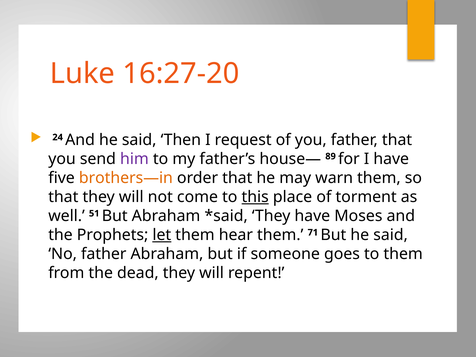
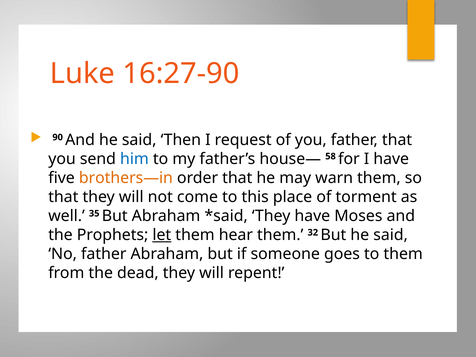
16:27-20: 16:27-20 -> 16:27-90
24: 24 -> 90
him colour: purple -> blue
89: 89 -> 58
this underline: present -> none
51: 51 -> 35
71: 71 -> 32
